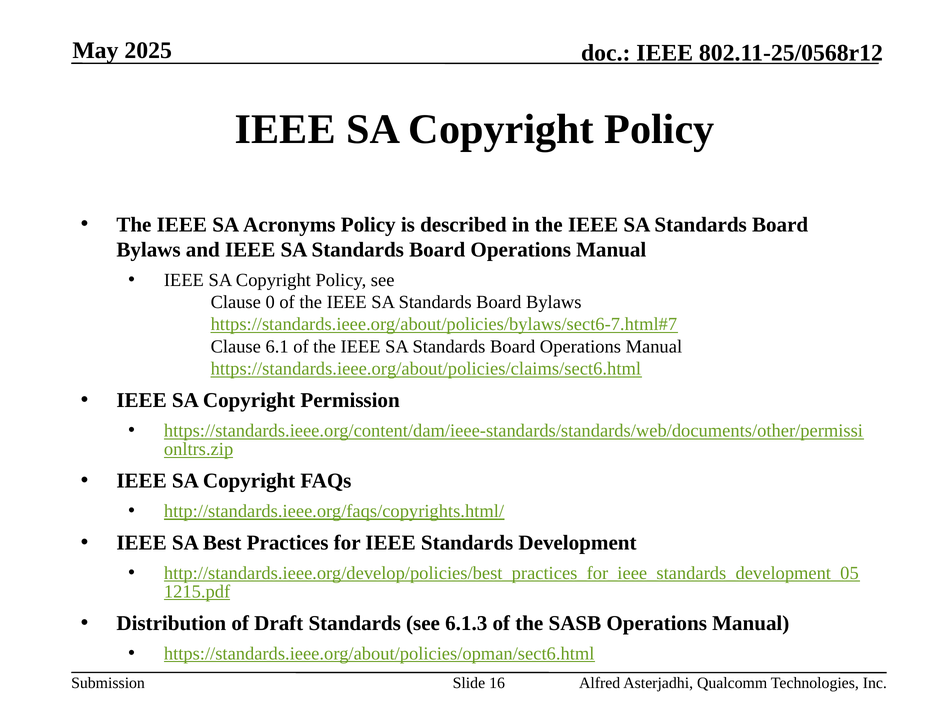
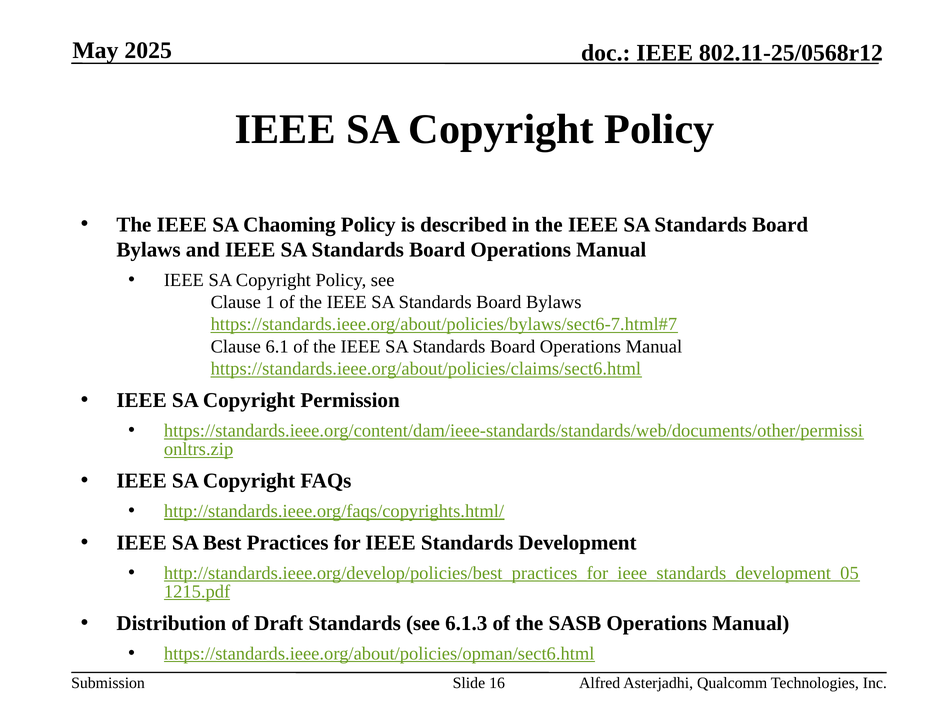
Acronyms: Acronyms -> Chaoming
0: 0 -> 1
